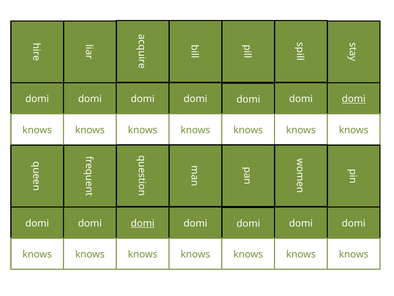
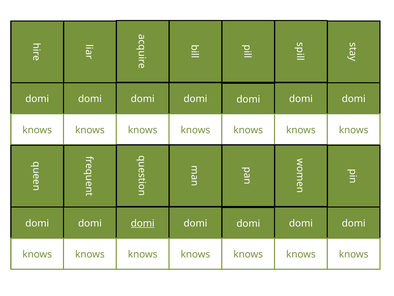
domi at (354, 99) underline: present -> none
